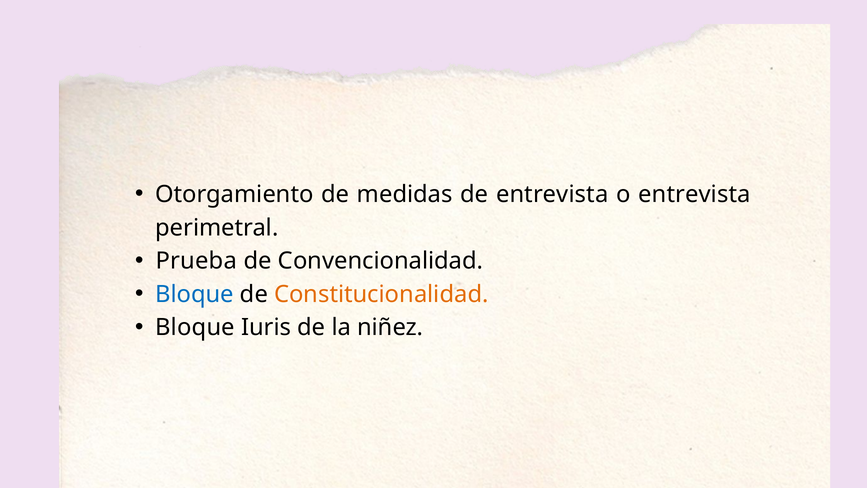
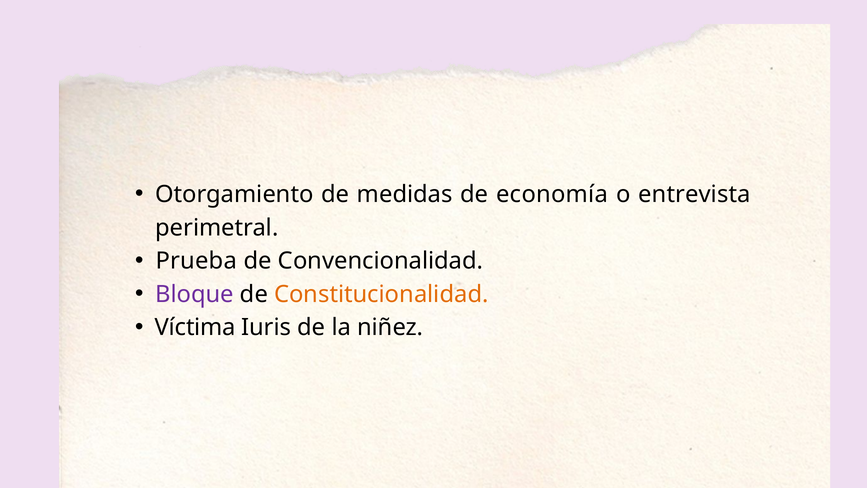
de entrevista: entrevista -> economía
Bloque at (195, 294) colour: blue -> purple
Bloque at (195, 327): Bloque -> Víctima
